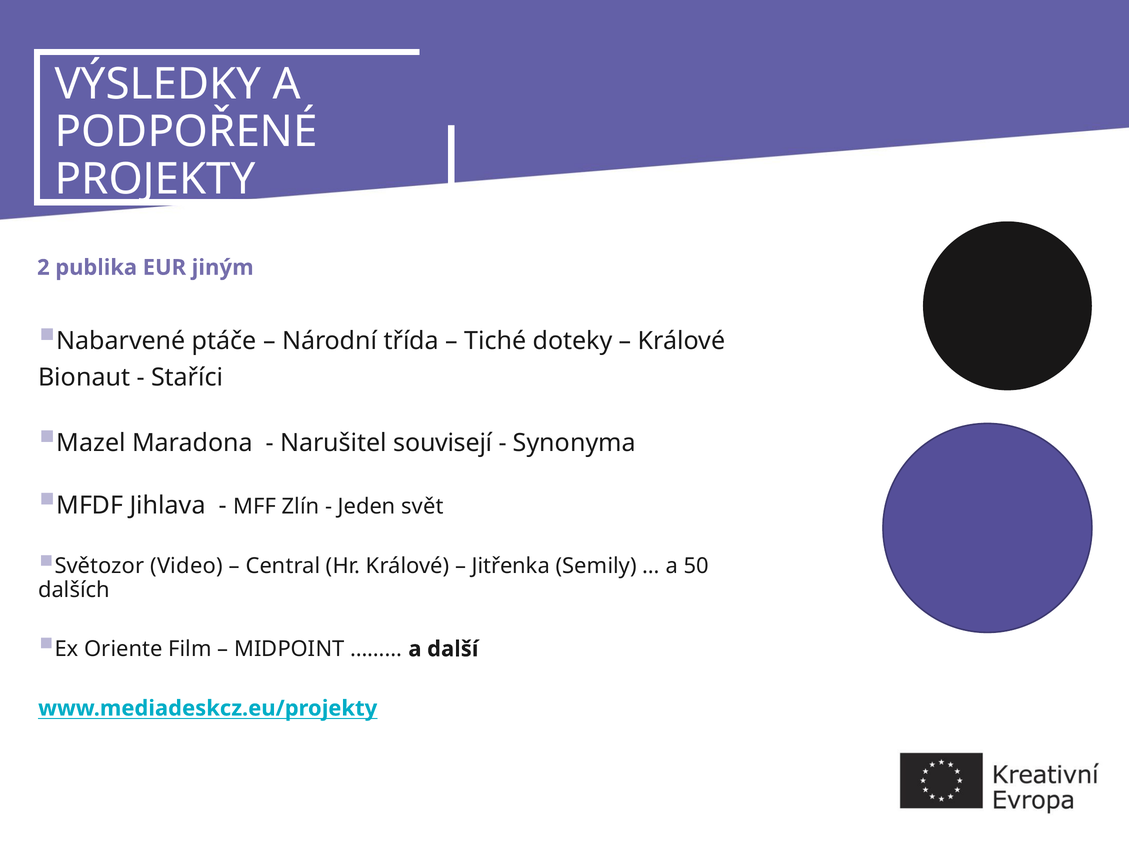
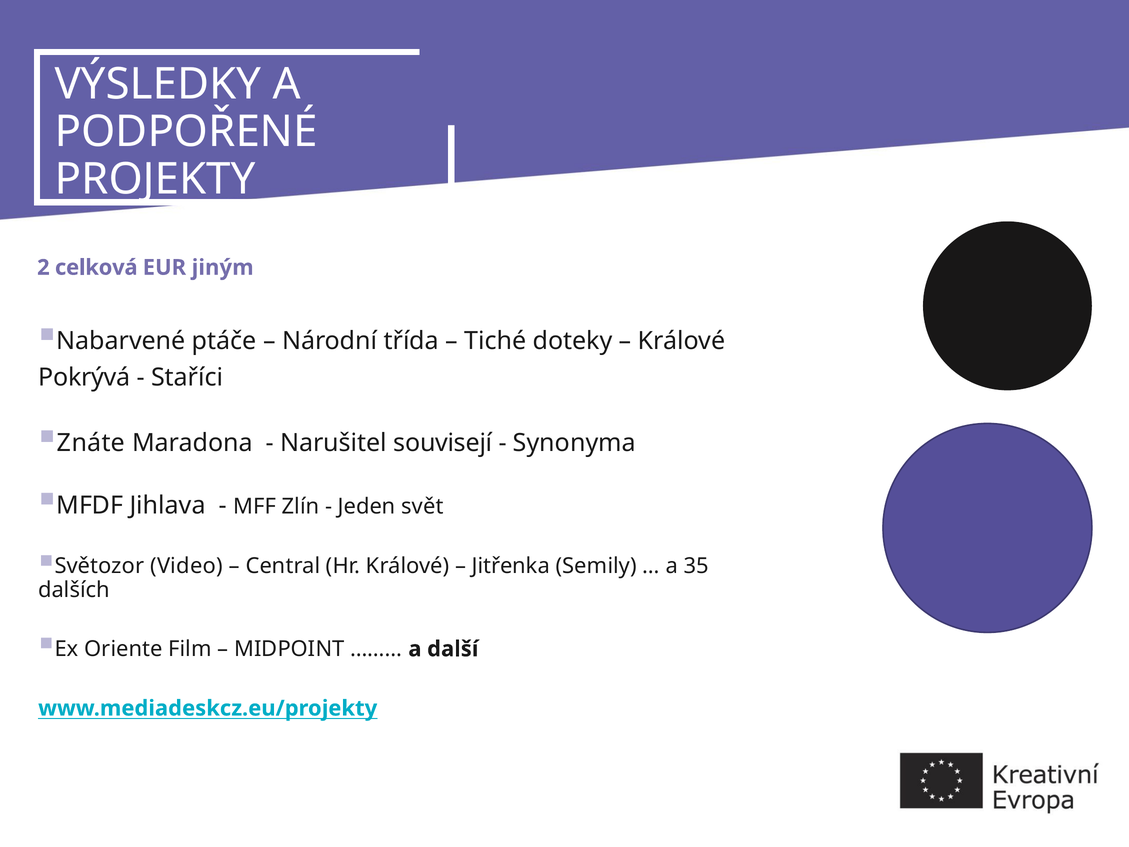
publika: publika -> celková
Bionaut: Bionaut -> Pokrývá
Mazel: Mazel -> Znáte
50: 50 -> 35
